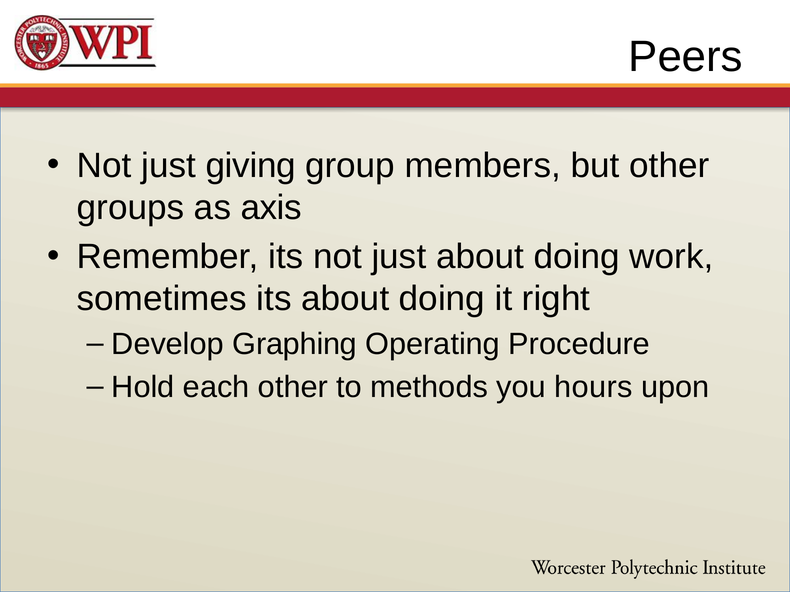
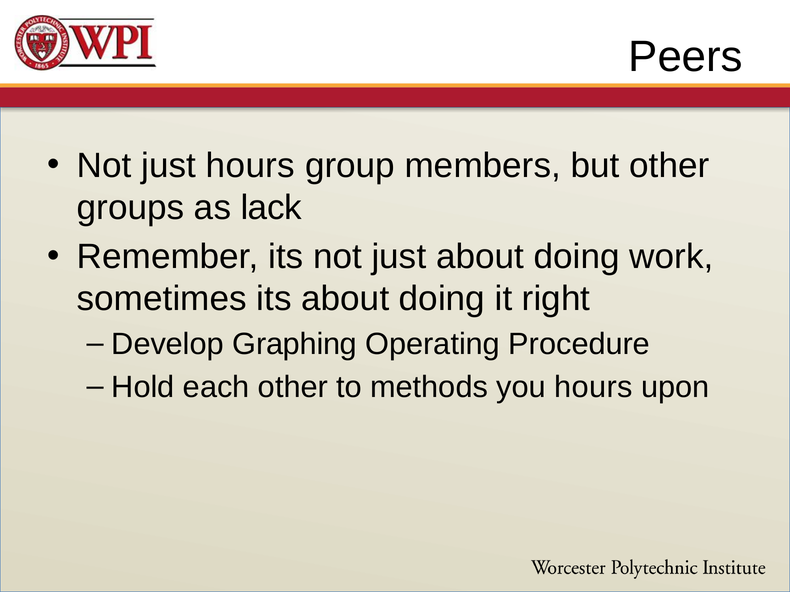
just giving: giving -> hours
axis: axis -> lack
